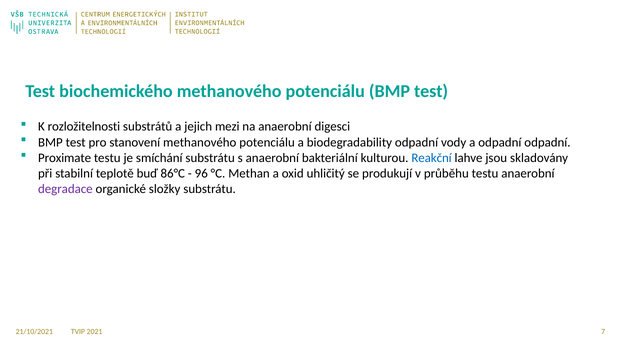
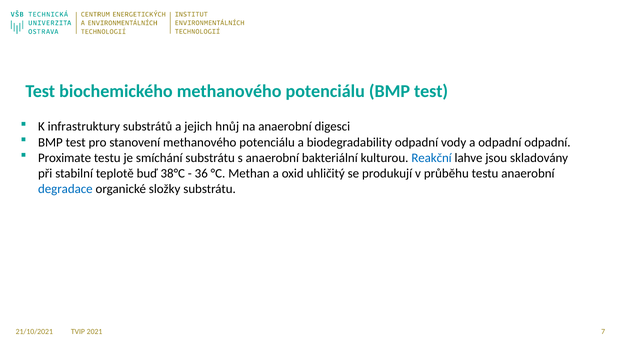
rozložitelnosti: rozložitelnosti -> infrastruktury
mezi: mezi -> hnůj
86°C: 86°C -> 38°C
96: 96 -> 36
degradace colour: purple -> blue
